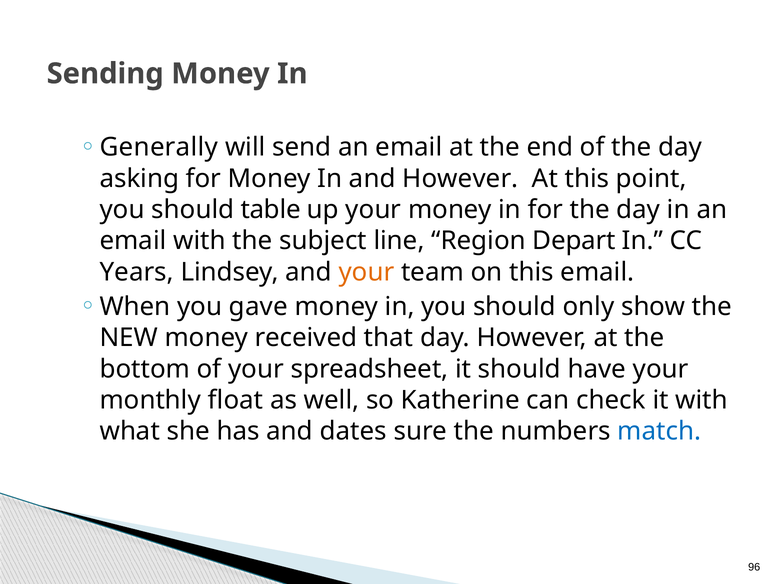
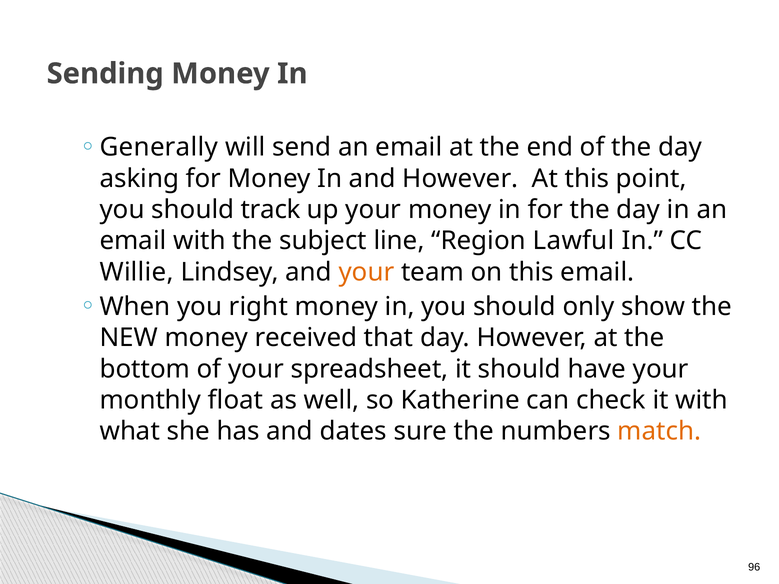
table: table -> track
Depart: Depart -> Lawful
Years: Years -> Willie
gave: gave -> right
match colour: blue -> orange
